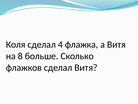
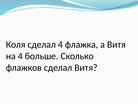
на 8: 8 -> 4
